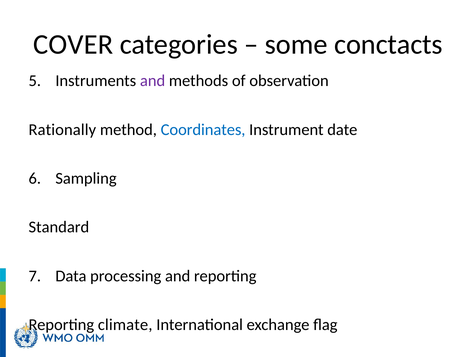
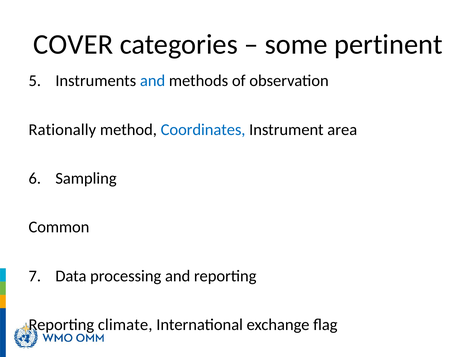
conctacts: conctacts -> pertinent
and at (153, 81) colour: purple -> blue
date: date -> area
Standard: Standard -> Common
